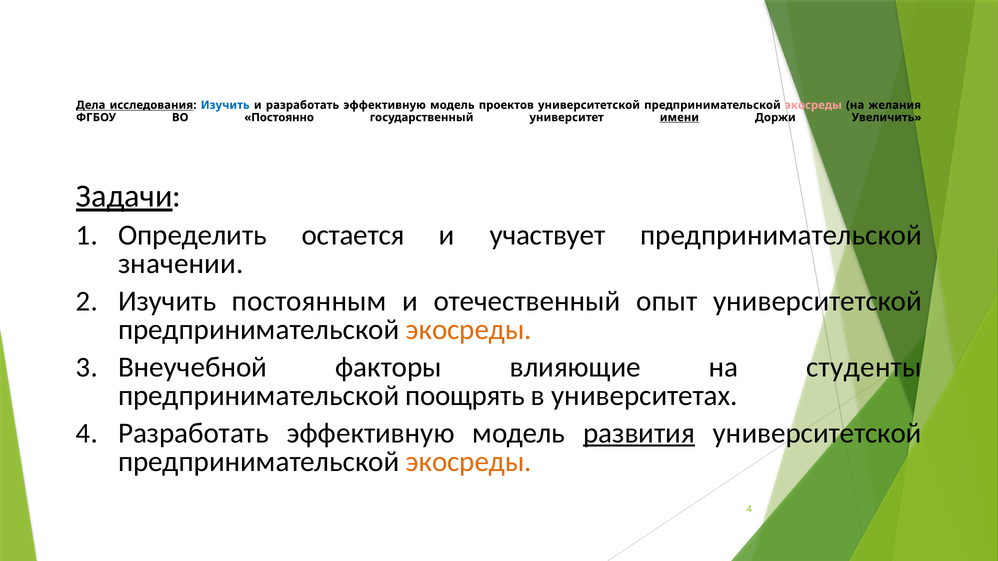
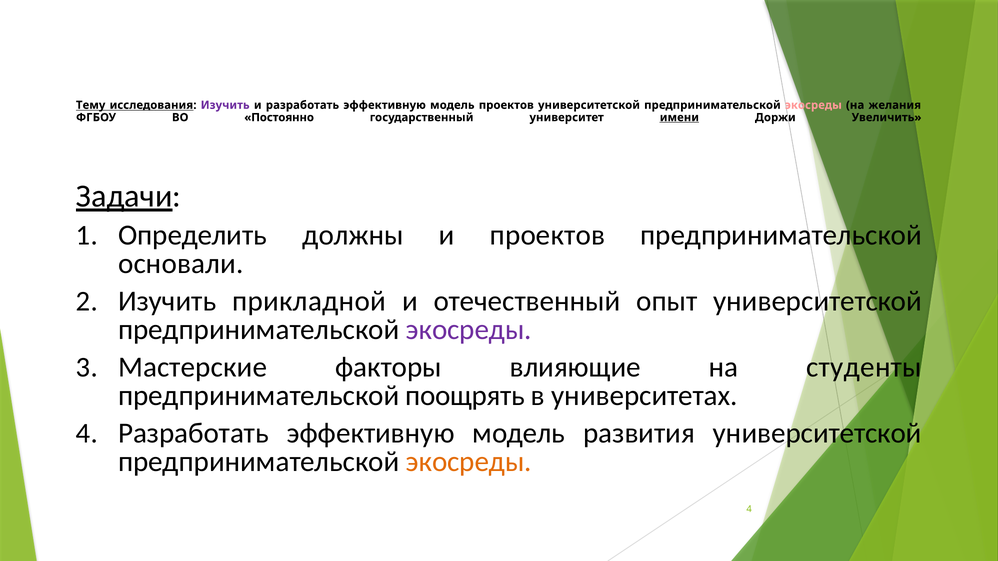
Дела: Дела -> Тему
Изучить at (225, 105) colour: blue -> purple
остается: остается -> должны
и участвует: участвует -> проектов
значении: значении -> основали
постоянным: постоянным -> прикладной
экосреды at (469, 330) colour: orange -> purple
Внеучебной: Внеучебной -> Мастерские
развития underline: present -> none
